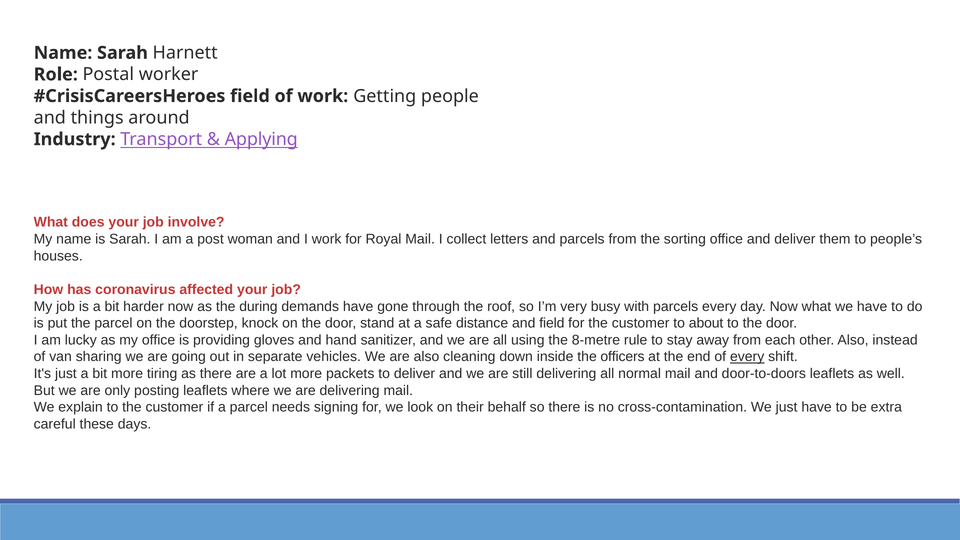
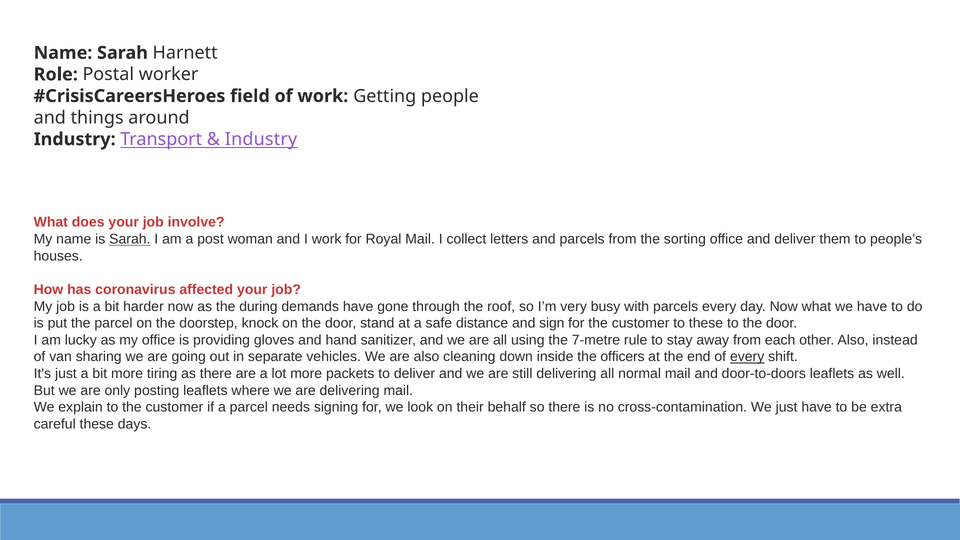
Applying at (261, 139): Applying -> Industry
Sarah at (130, 239) underline: none -> present
and field: field -> sign
to about: about -> these
8-metre: 8-metre -> 7-metre
